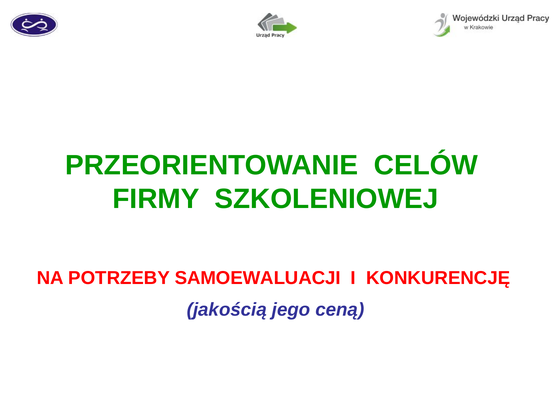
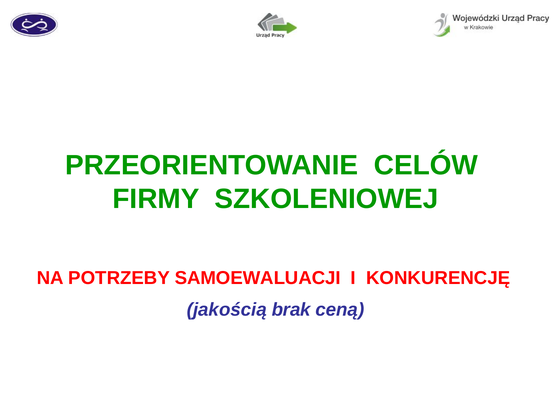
jego: jego -> brak
